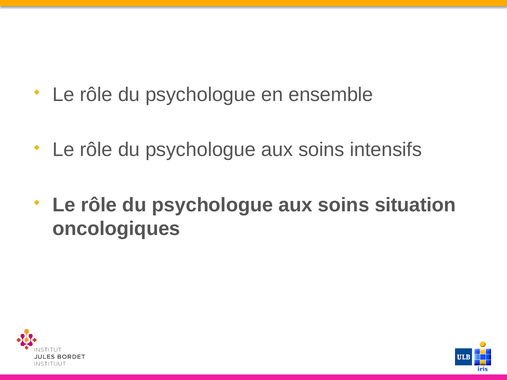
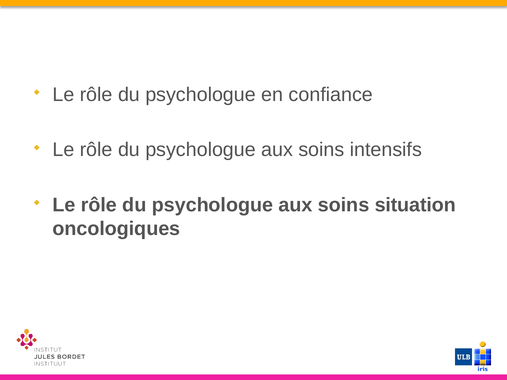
ensemble: ensemble -> confiance
